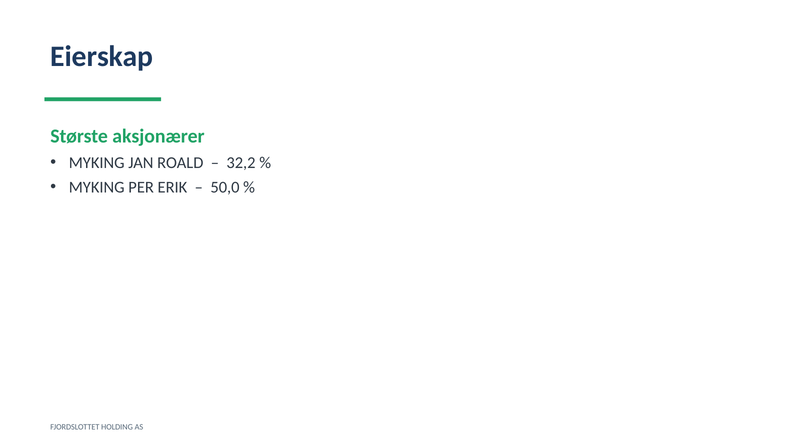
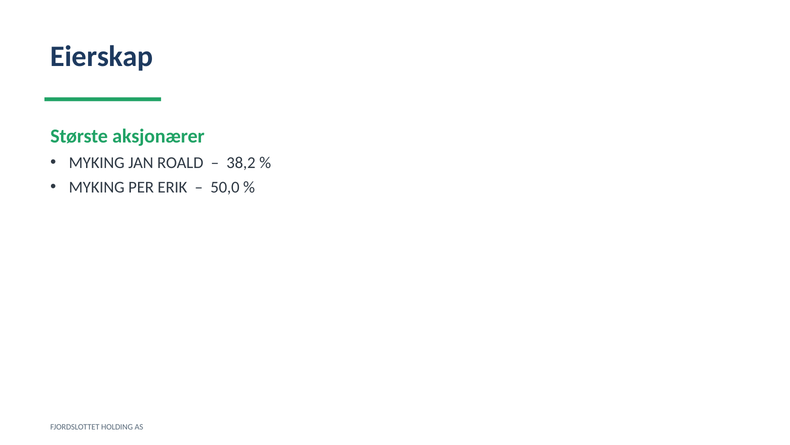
32,2: 32,2 -> 38,2
